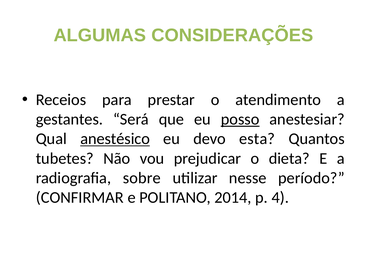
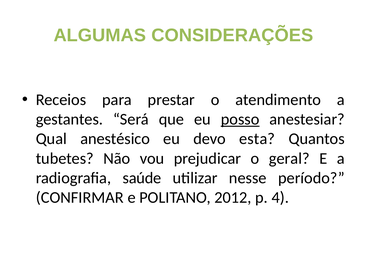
anestésico underline: present -> none
dieta: dieta -> geral
sobre: sobre -> saúde
2014: 2014 -> 2012
